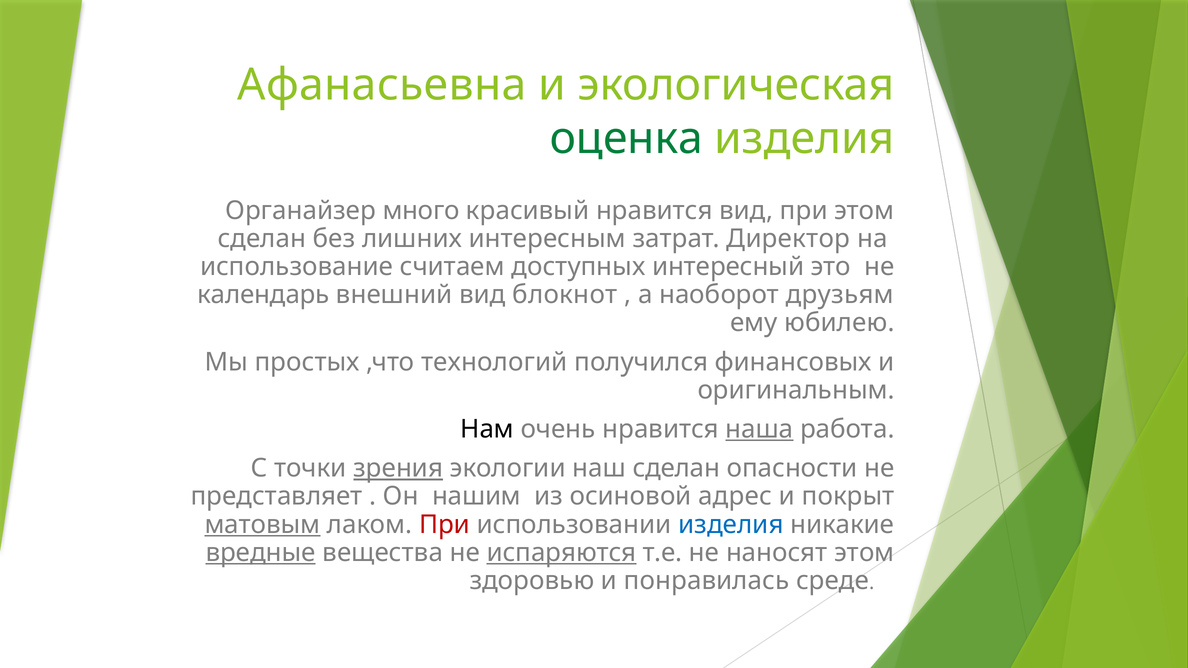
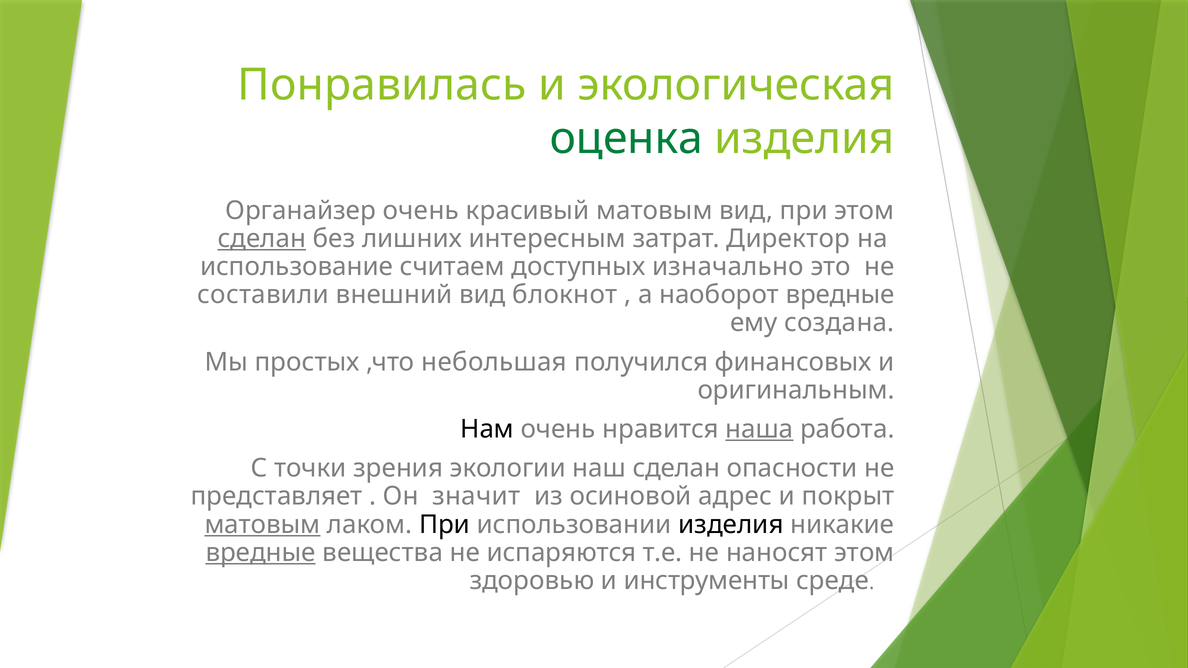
Афанасьевна: Афанасьевна -> Понравилась
Органайзер много: много -> очень
красивый нравится: нравится -> матовым
сделан at (262, 239) underline: none -> present
интересный: интересный -> изначально
календарь: календарь -> составили
наоборот друзьям: друзьям -> вредные
юбилею: юбилею -> создана
технологий: технологий -> небольшая
зрения underline: present -> none
нашим: нашим -> значит
При at (444, 525) colour: red -> black
изделия at (731, 525) colour: blue -> black
испаряются underline: present -> none
понравилась: понравилась -> инструменты
